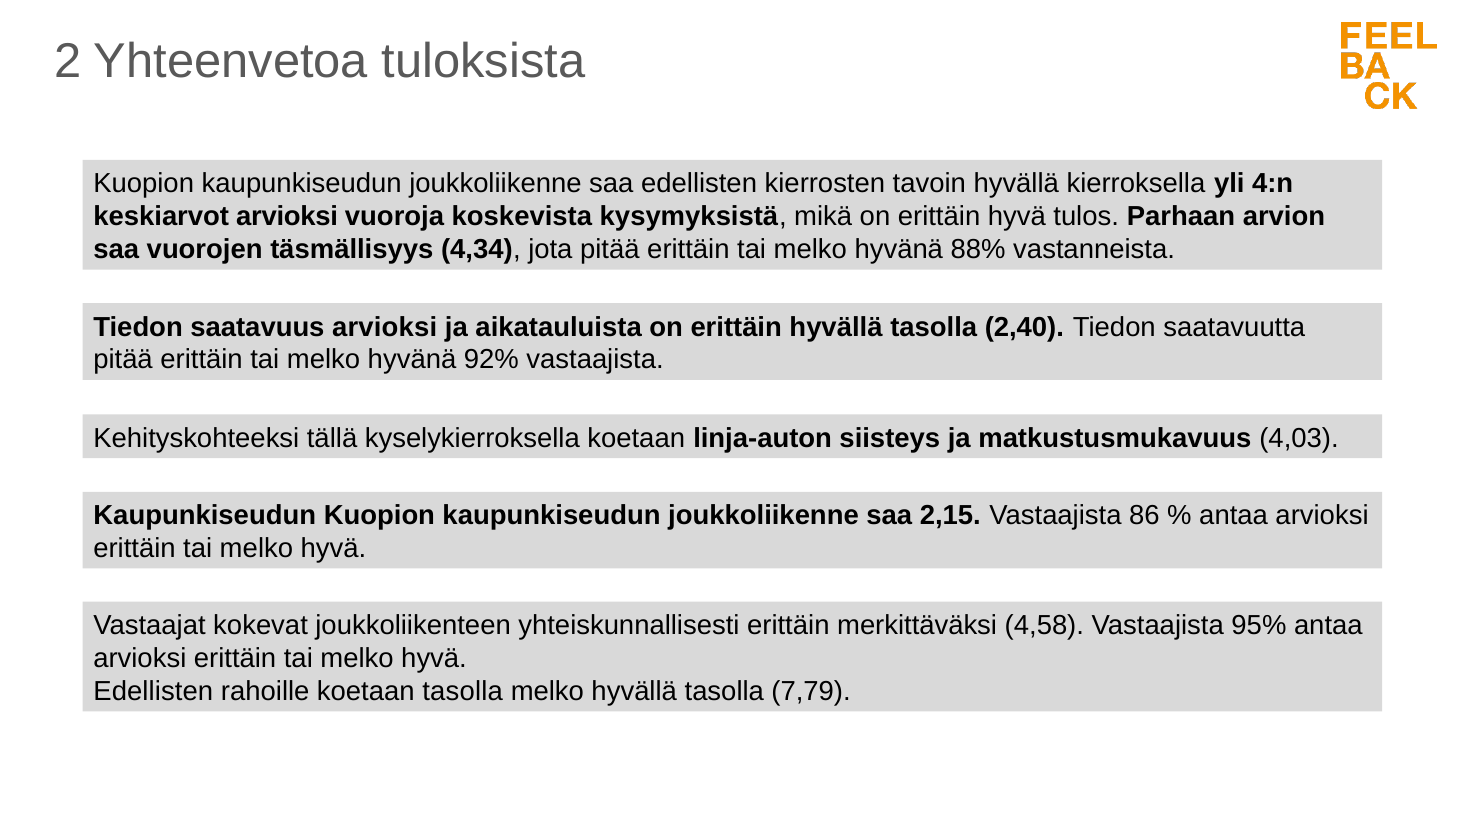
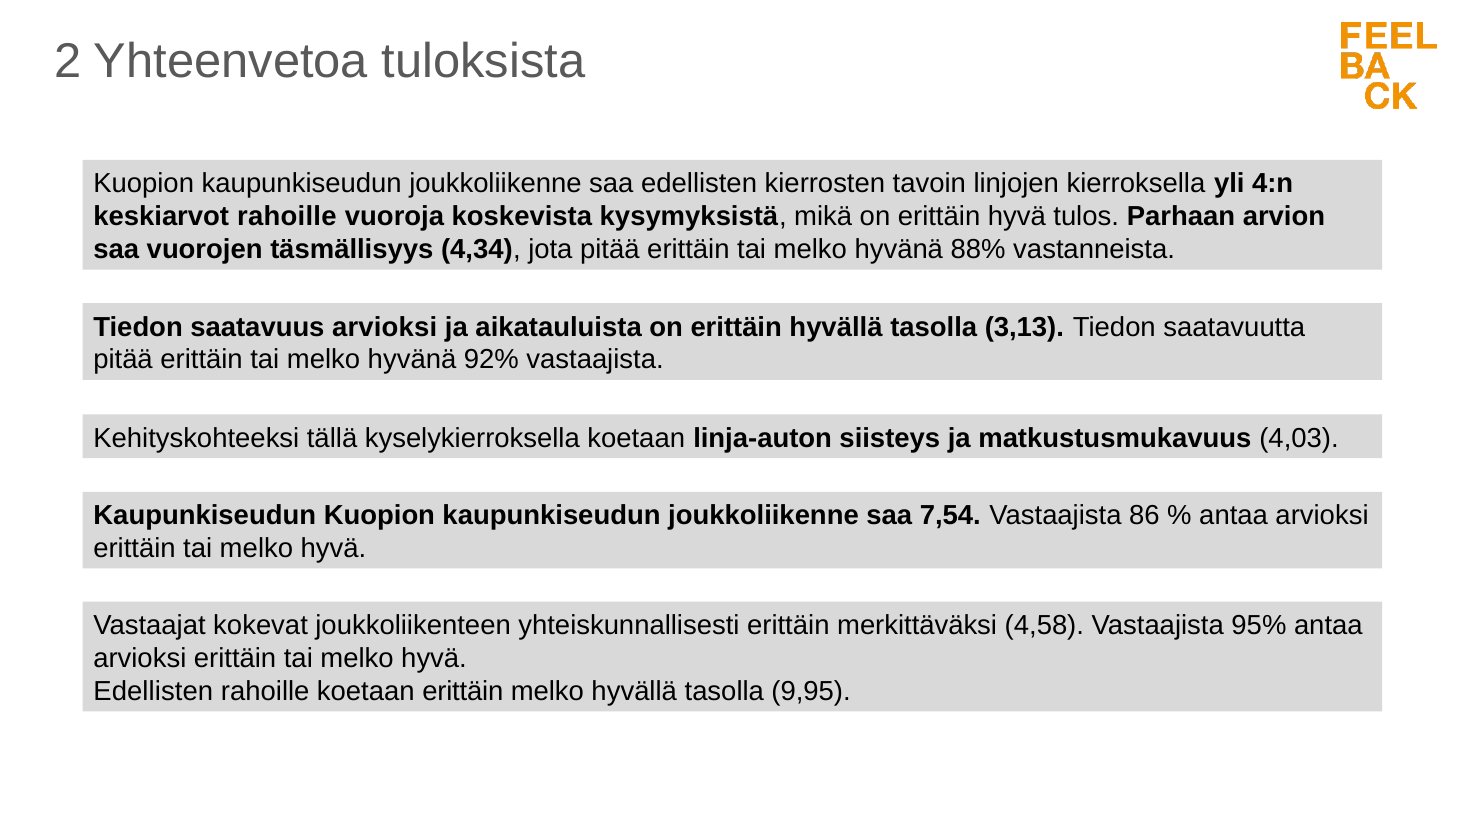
tavoin hyvällä: hyvällä -> linjojen
keskiarvot arvioksi: arvioksi -> rahoille
2,40: 2,40 -> 3,13
2,15: 2,15 -> 7,54
koetaan tasolla: tasolla -> erittäin
7,79: 7,79 -> 9,95
